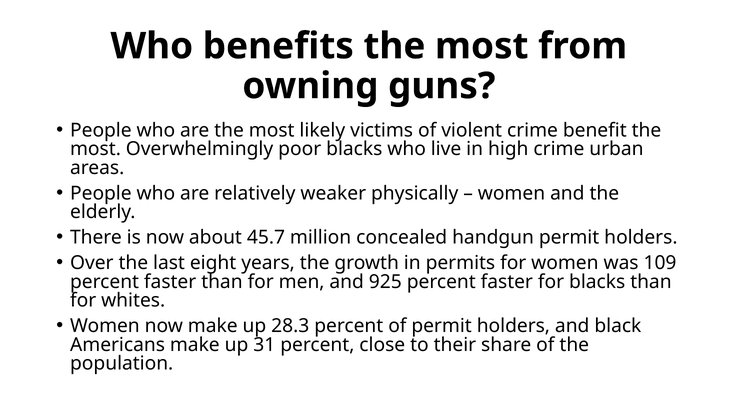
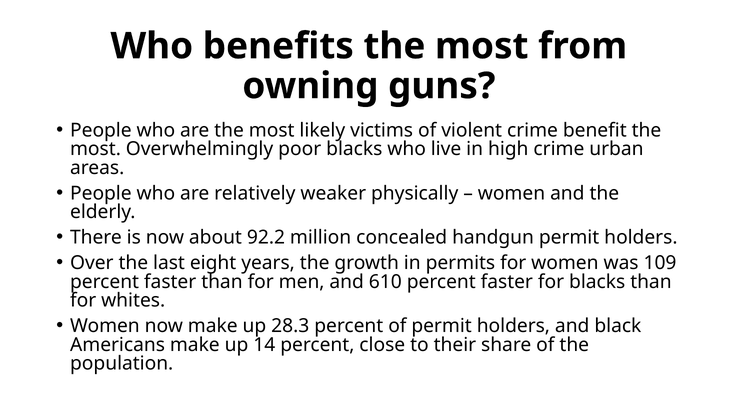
45.7: 45.7 -> 92.2
925: 925 -> 610
31: 31 -> 14
